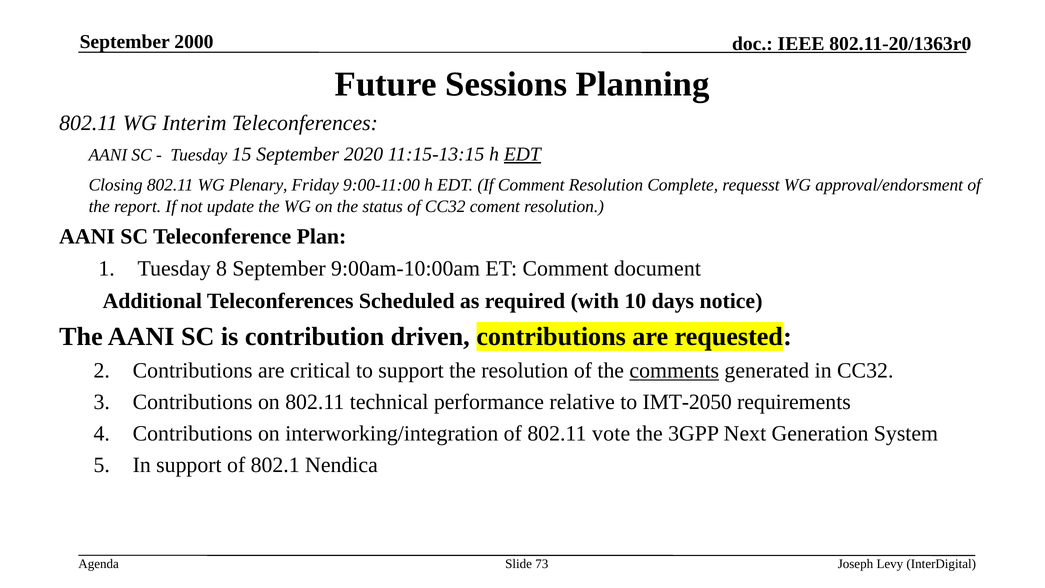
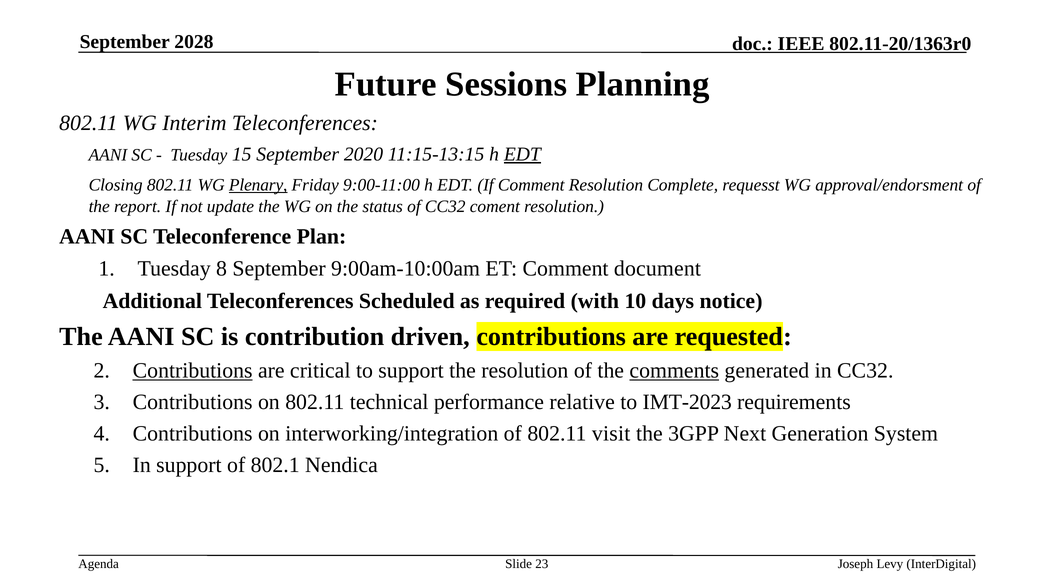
2000: 2000 -> 2028
Plenary underline: none -> present
Contributions at (193, 370) underline: none -> present
IMT-2050: IMT-2050 -> IMT-2023
vote: vote -> visit
73: 73 -> 23
